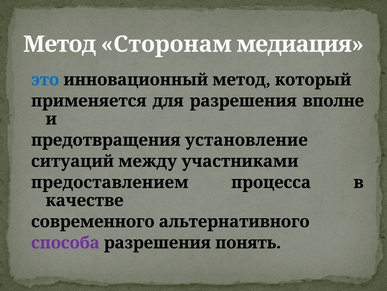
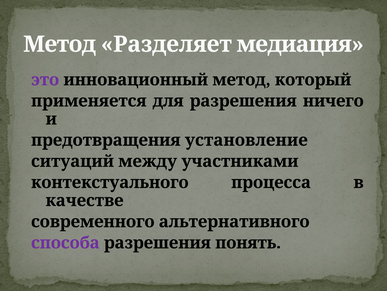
Сторонам: Сторонам -> Разделяет
это colour: blue -> purple
вполне: вполне -> ничего
предоставлением: предоставлением -> контекстуального
